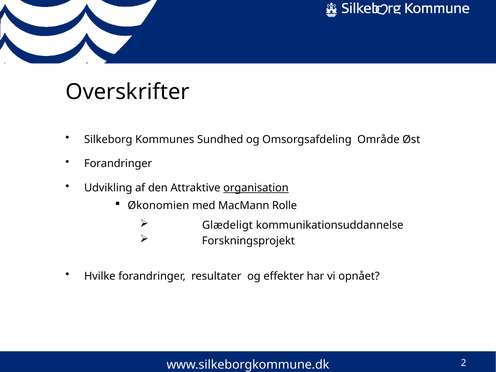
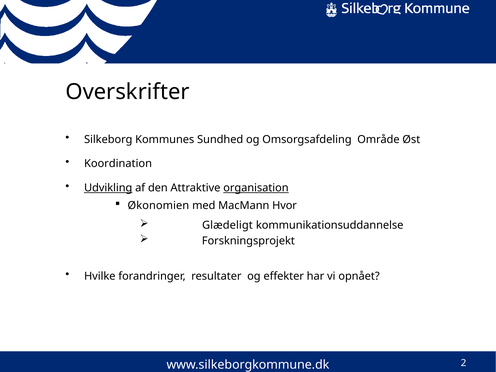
Forandringer at (118, 164): Forandringer -> Koordination
Udvikling underline: none -> present
Rolle: Rolle -> Hvor
